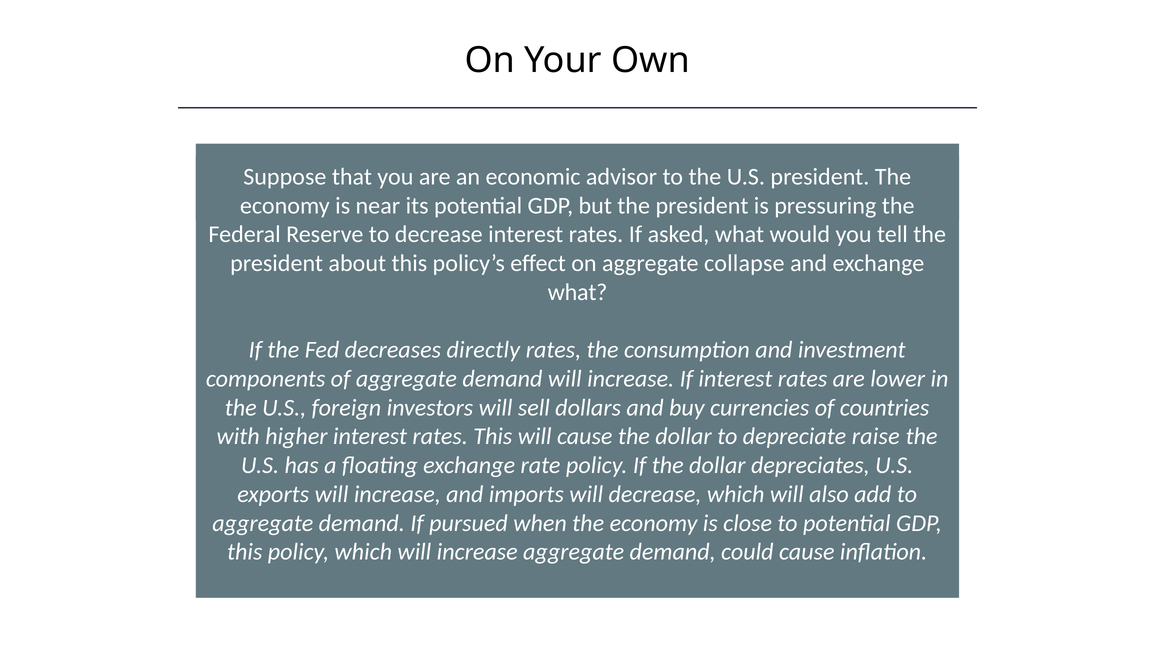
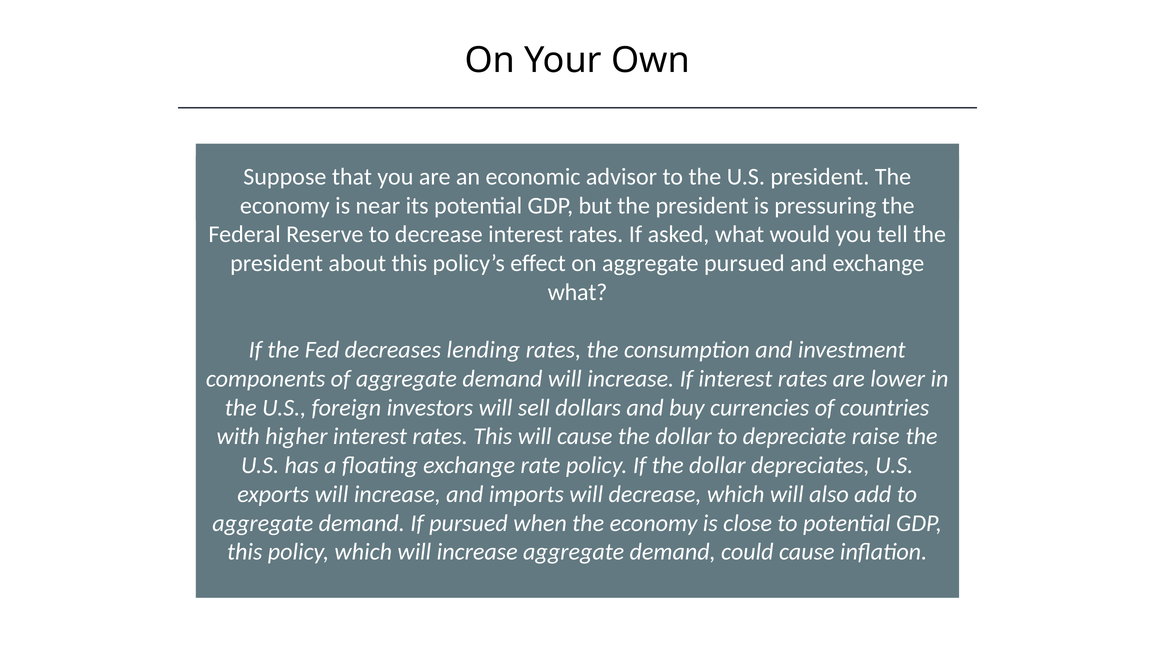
aggregate collapse: collapse -> pursued
directly: directly -> lending
